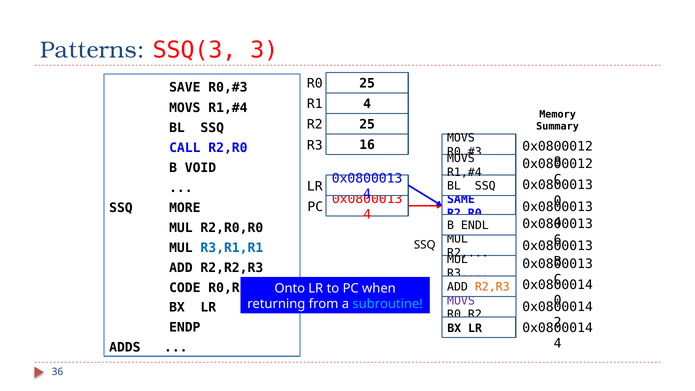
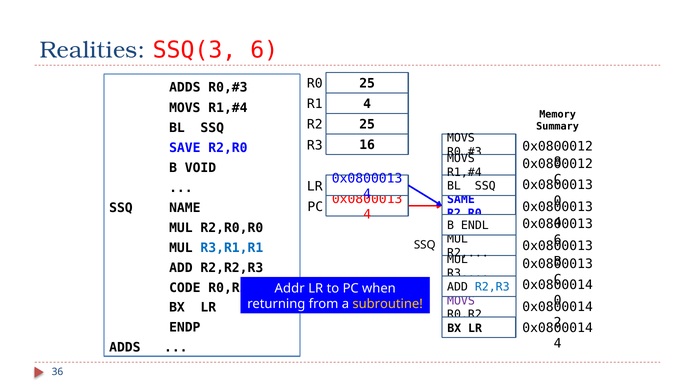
Patterns: Patterns -> Realities
SSQ(3 3: 3 -> 6
SAVE at (185, 87): SAVE -> ADDS
CALL: CALL -> SAVE
MORE: MORE -> NAME
R2,R3 colour: orange -> blue
Onto: Onto -> Addr
subroutine colour: light blue -> yellow
